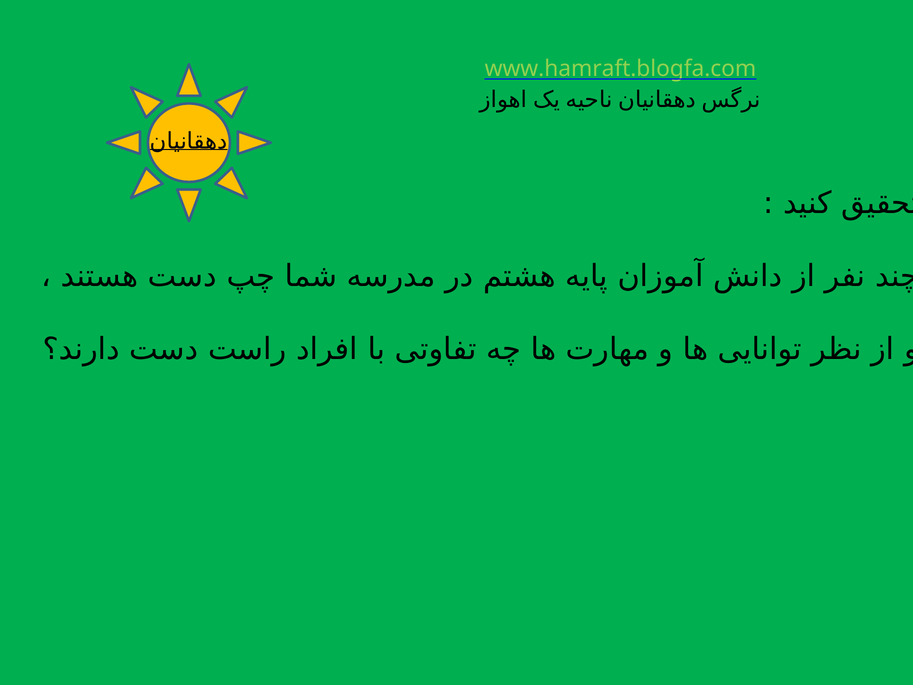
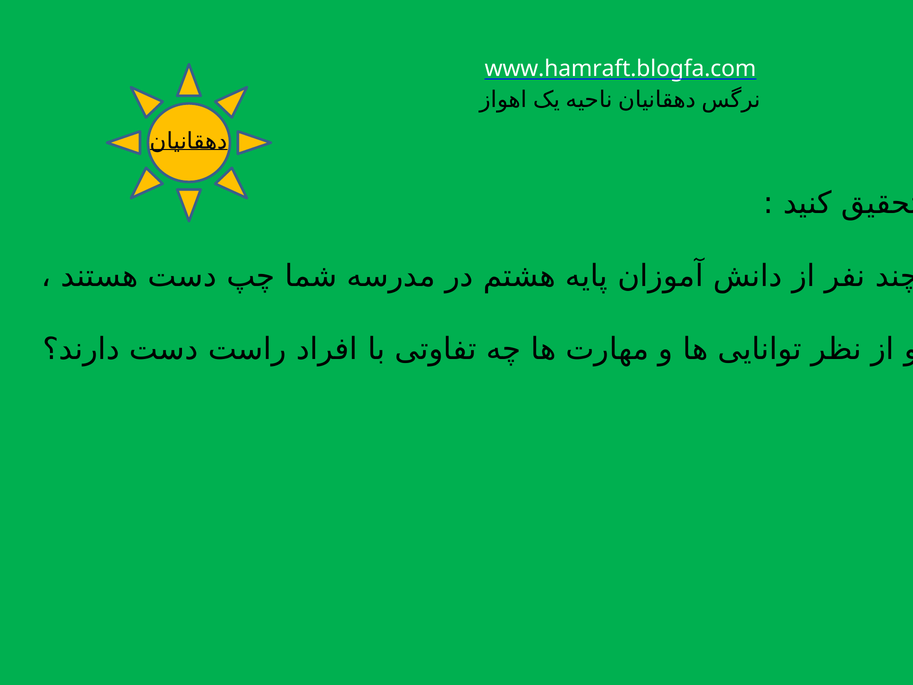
www.hamraft.blogfa.com colour: light green -> white
